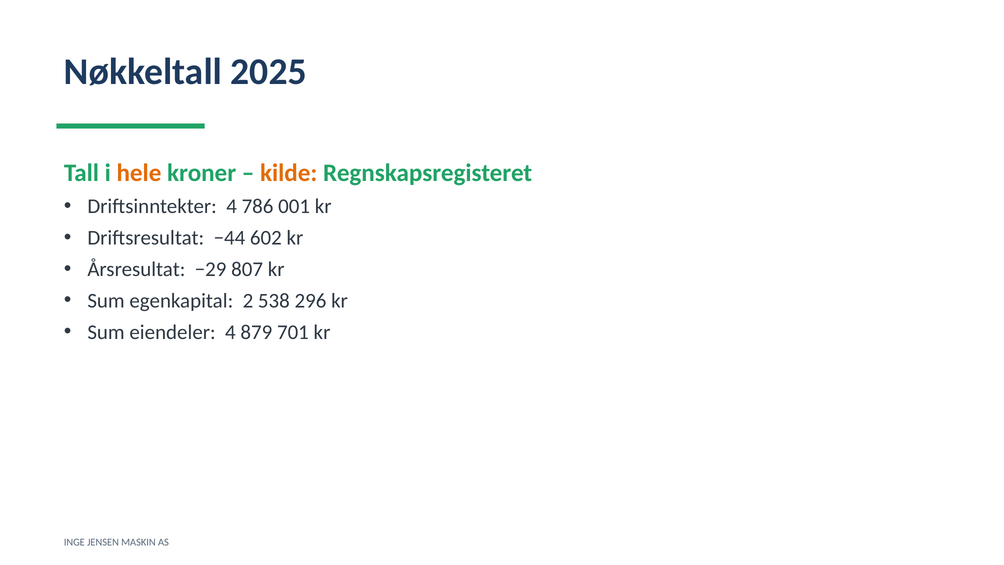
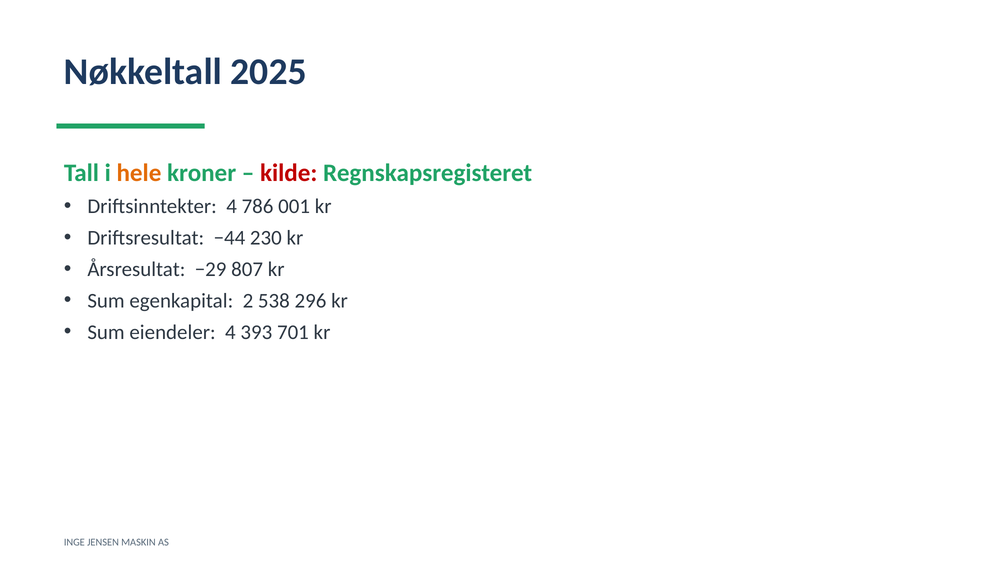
kilde colour: orange -> red
602: 602 -> 230
879: 879 -> 393
